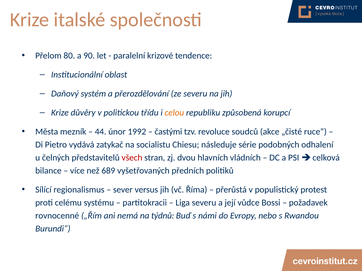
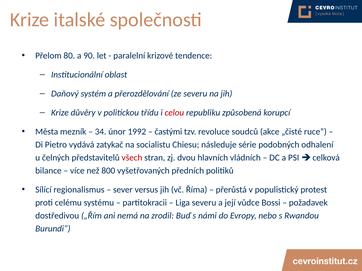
celou colour: orange -> red
44: 44 -> 34
689: 689 -> 800
rovnocenné: rovnocenné -> dostředivou
týdnů: týdnů -> zrodil
